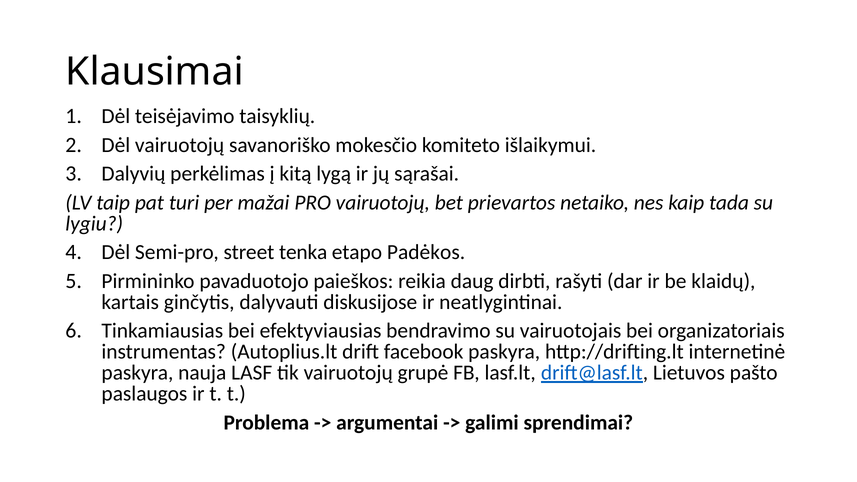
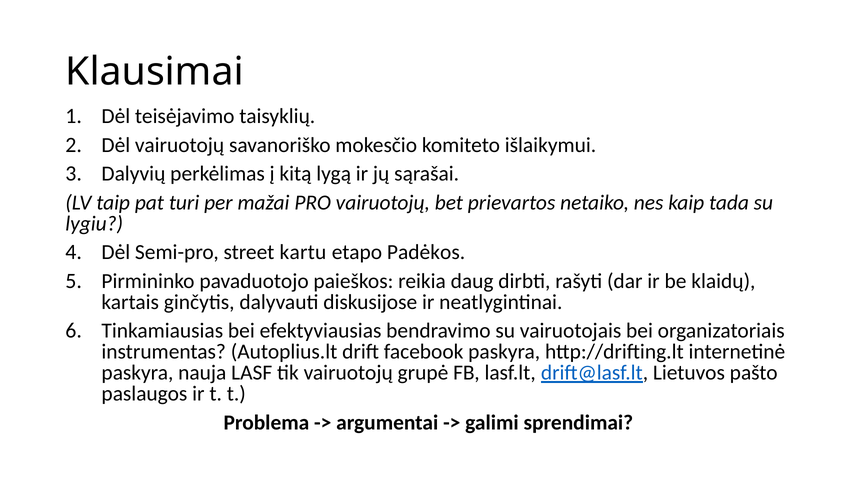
tenka: tenka -> kartu
